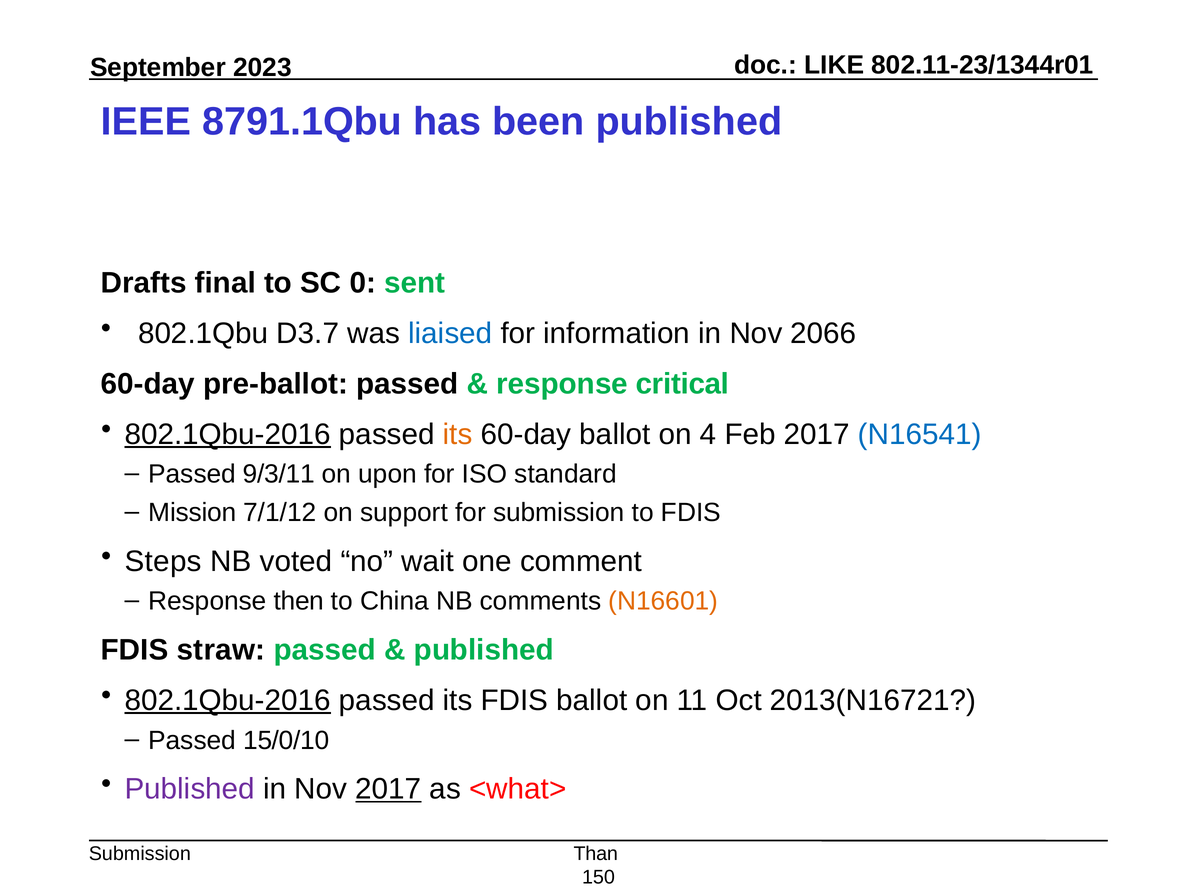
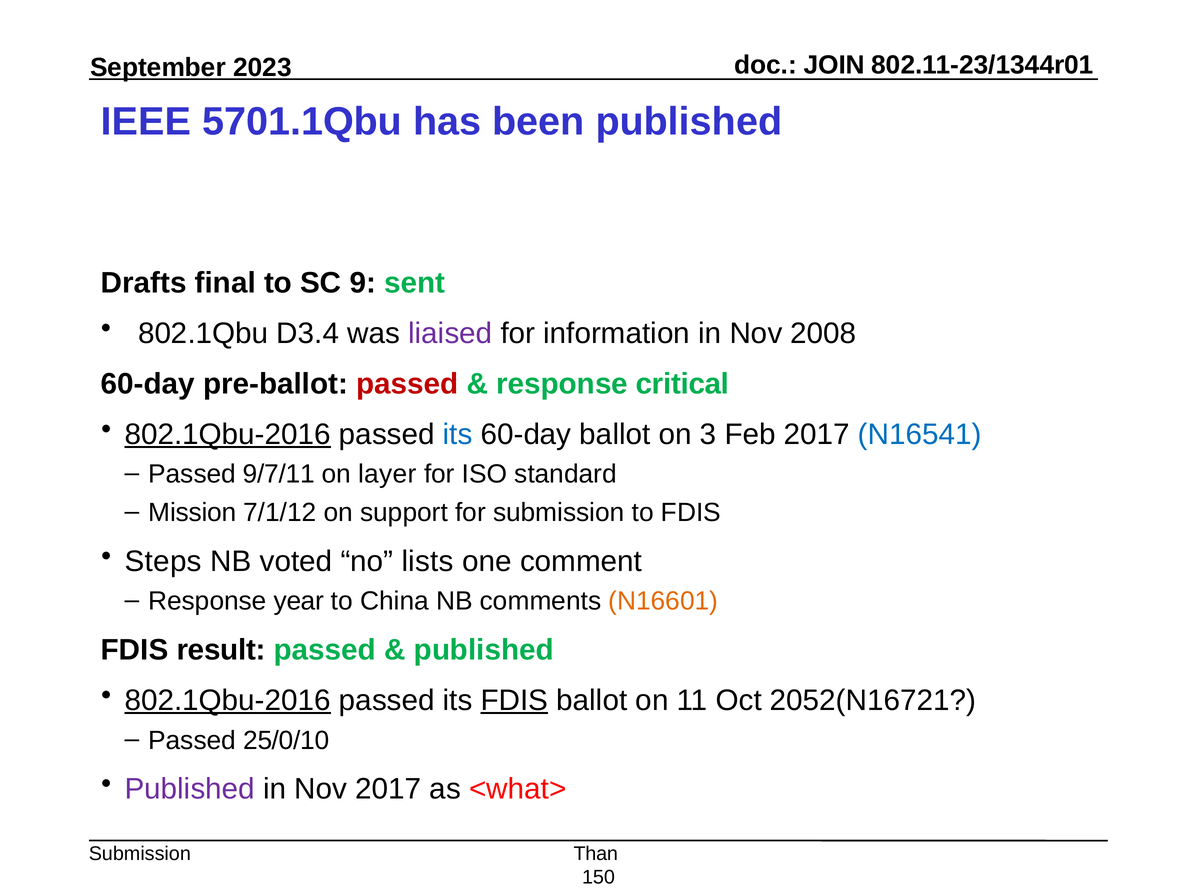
LIKE: LIKE -> JOIN
8791.1Qbu: 8791.1Qbu -> 5701.1Qbu
0: 0 -> 9
D3.7: D3.7 -> D3.4
liaised colour: blue -> purple
2066: 2066 -> 2008
passed at (407, 384) colour: black -> red
its at (458, 434) colour: orange -> blue
4: 4 -> 3
9/3/11: 9/3/11 -> 9/7/11
upon: upon -> layer
wait: wait -> lists
then: then -> year
straw: straw -> result
FDIS at (514, 701) underline: none -> present
2013(N16721: 2013(N16721 -> 2052(N16721
15/0/10: 15/0/10 -> 25/0/10
2017 at (388, 789) underline: present -> none
